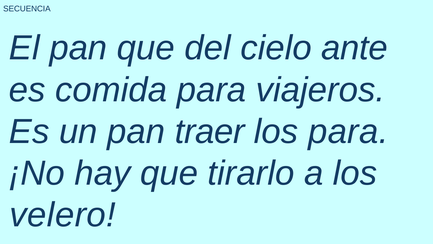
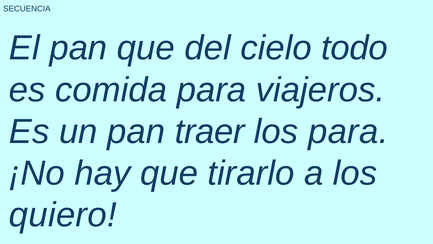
ante: ante -> todo
velero: velero -> quiero
